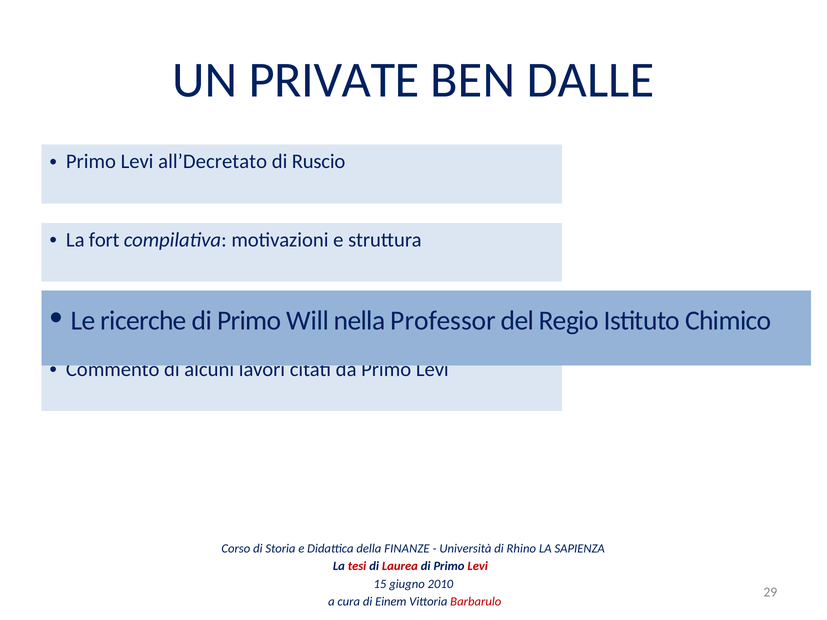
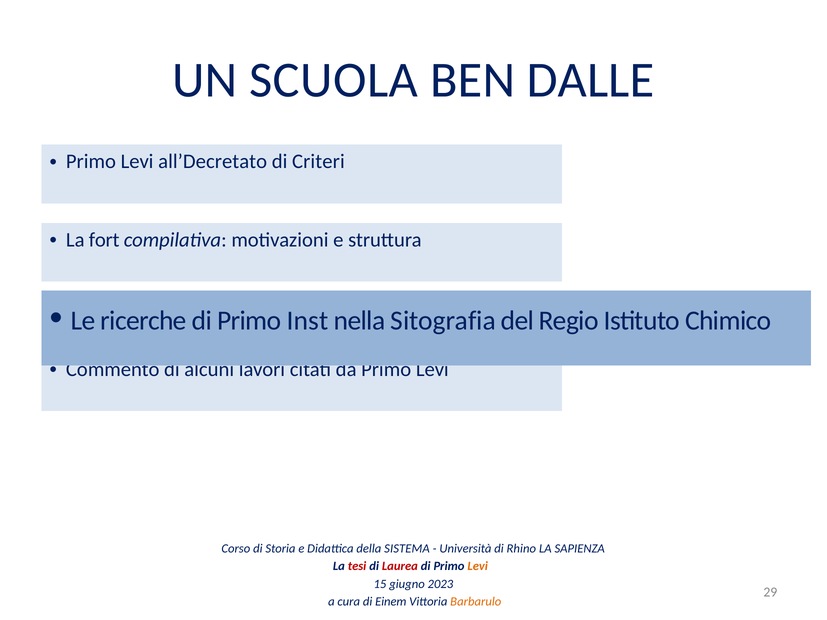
PRIVATE: PRIVATE -> SCUOLA
Ruscio: Ruscio -> Criteri
Will: Will -> Inst
Professor: Professor -> Sitografia
FINANZE: FINANZE -> SISTEMA
Levi at (478, 567) colour: red -> orange
2010: 2010 -> 2023
Barbarulo colour: red -> orange
